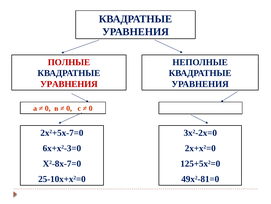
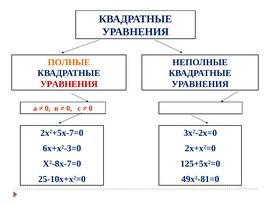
ПОЛНЫЕ colour: red -> orange
